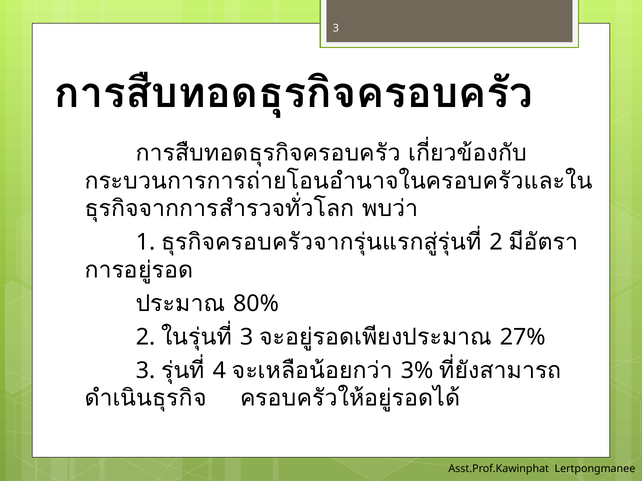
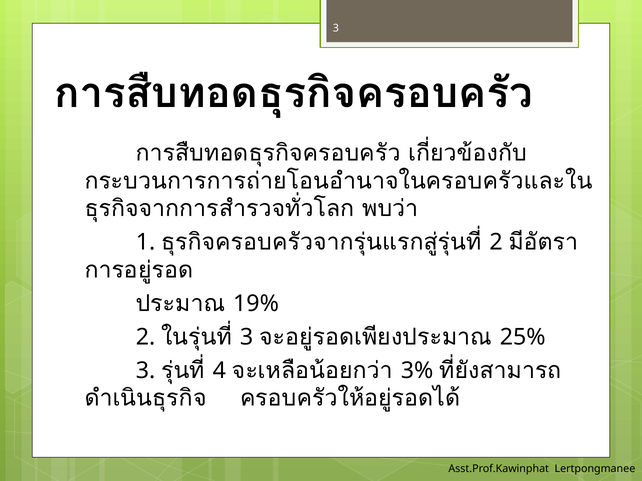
80%: 80% -> 19%
27%: 27% -> 25%
